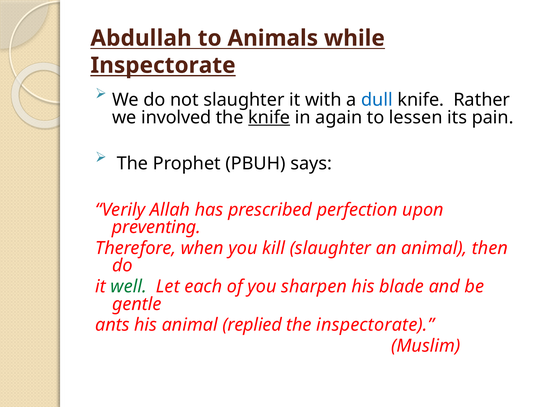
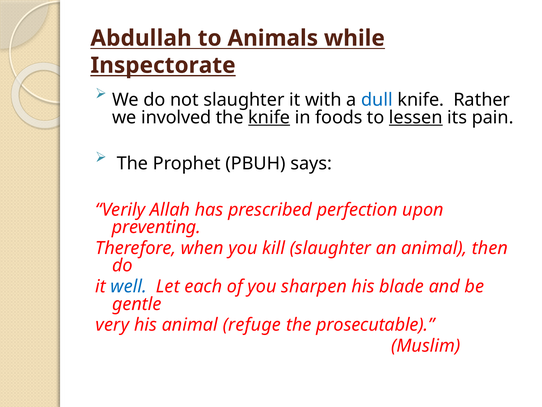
again: again -> foods
lessen underline: none -> present
well colour: green -> blue
ants: ants -> very
replied: replied -> refuge
the inspectorate: inspectorate -> prosecutable
